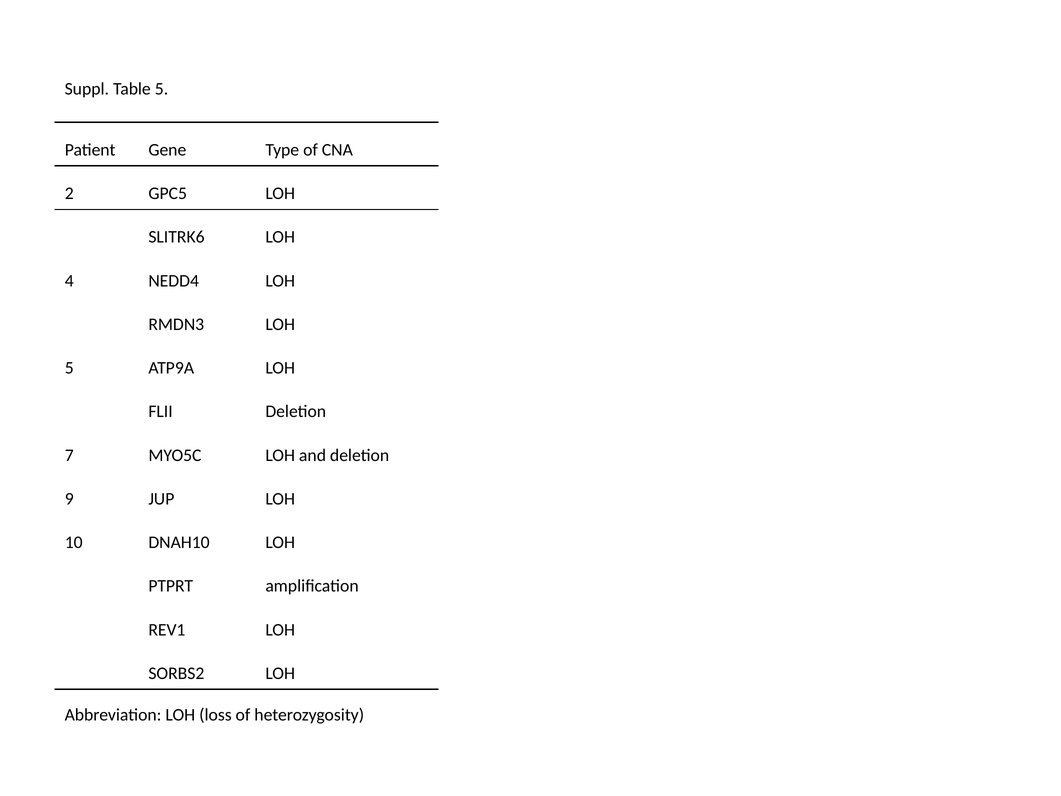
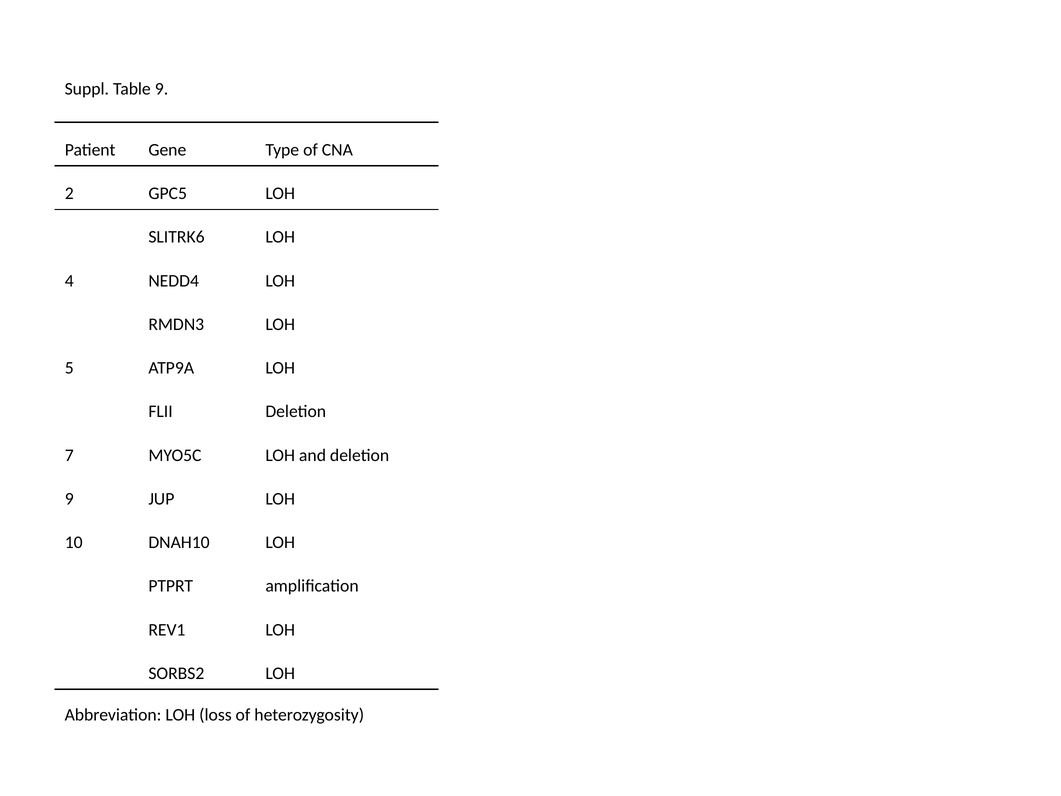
Table 5: 5 -> 9
